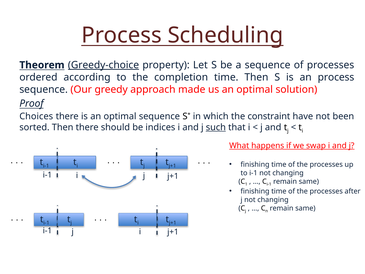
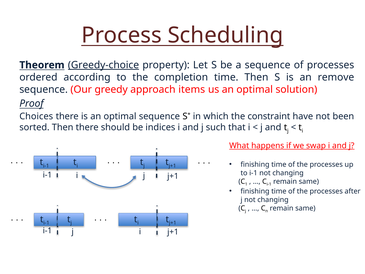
an process: process -> remove
made: made -> items
such underline: present -> none
